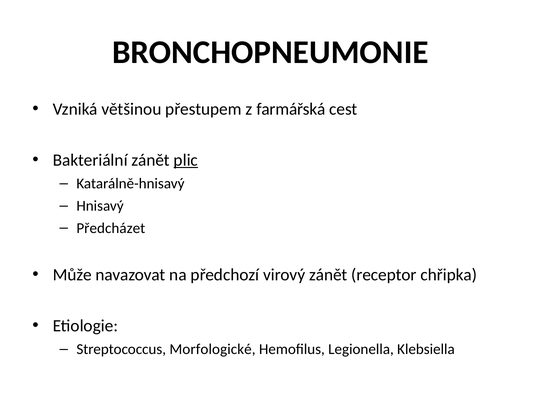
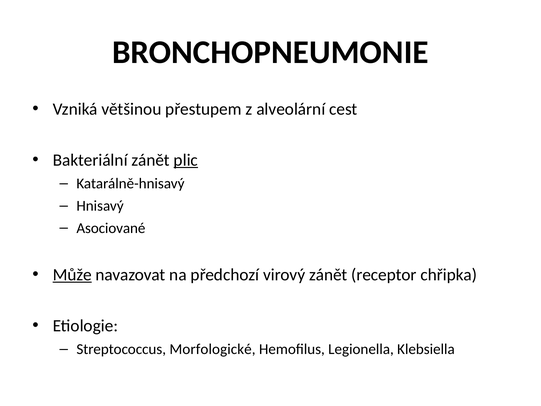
farmářská: farmářská -> alveolární
Předcházet: Předcházet -> Asociované
Může underline: none -> present
